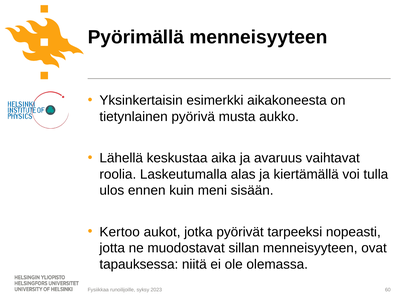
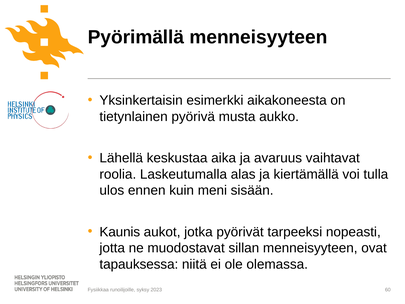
Kertoo: Kertoo -> Kaunis
